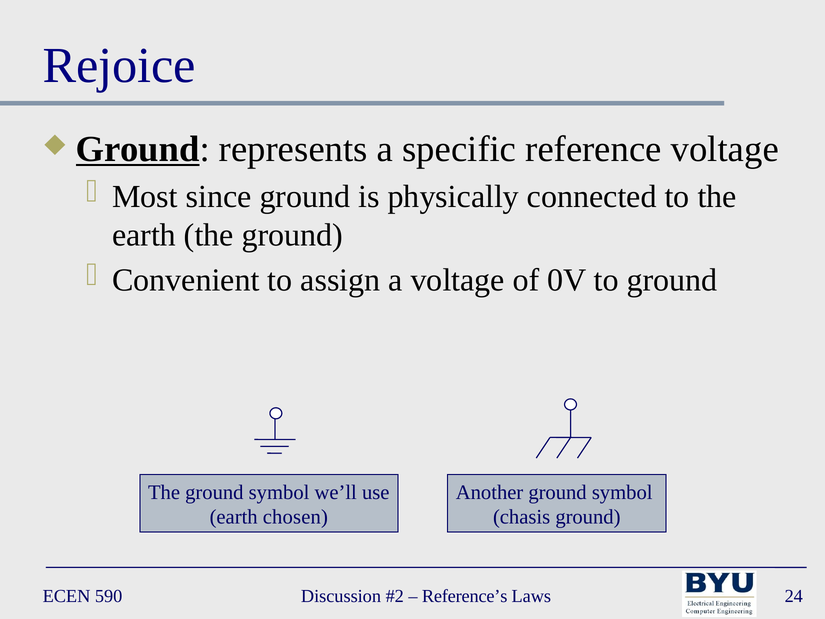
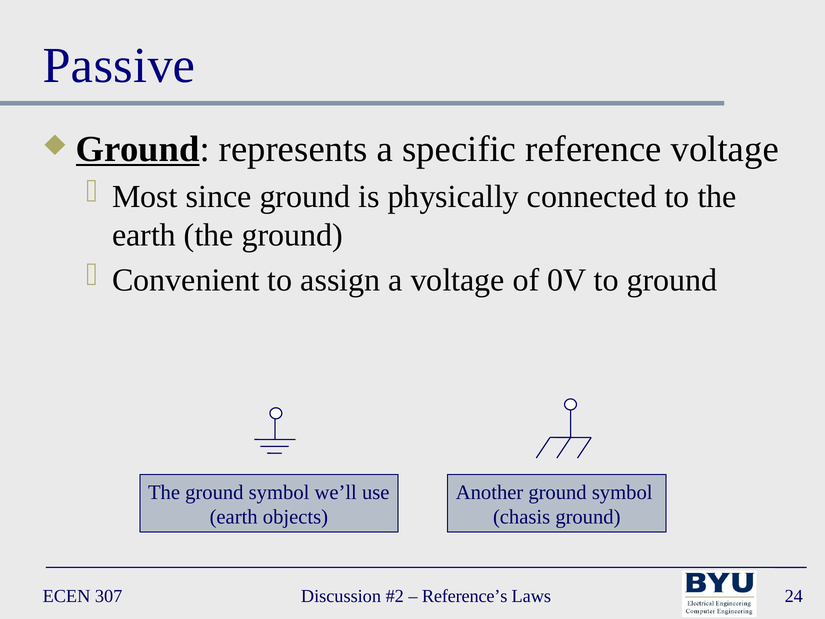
Rejoice: Rejoice -> Passive
chosen: chosen -> objects
590: 590 -> 307
